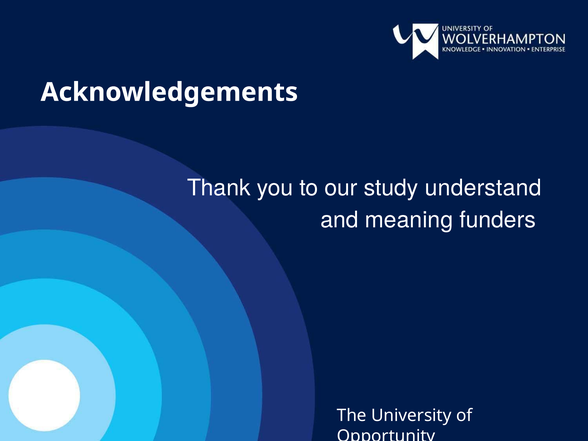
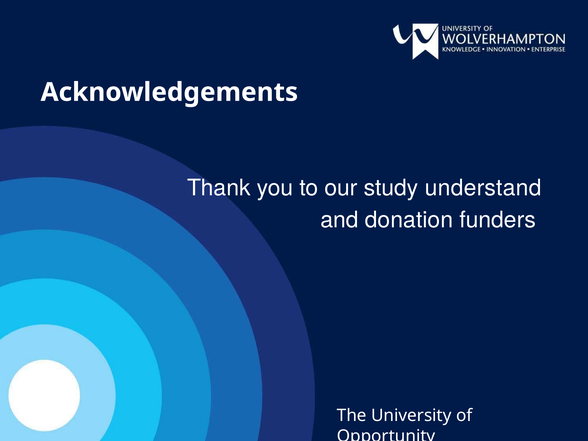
meaning: meaning -> donation
